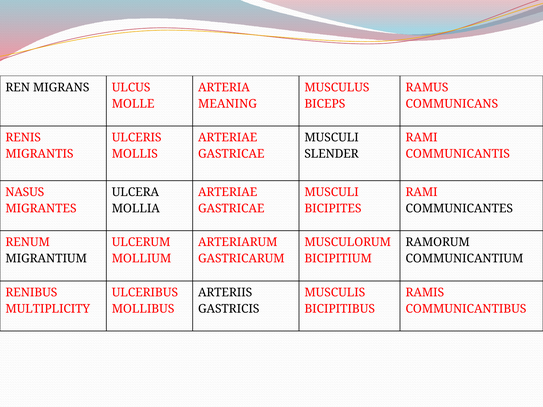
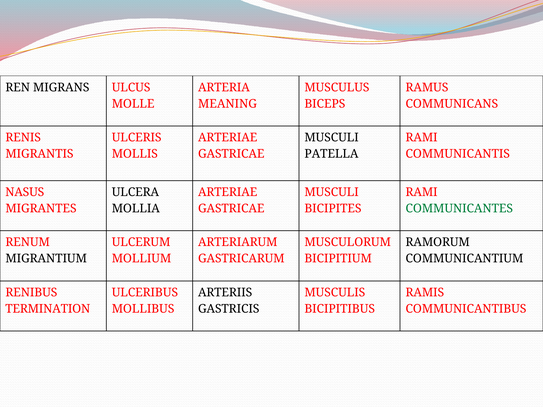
SLENDER: SLENDER -> PATELLA
COMMUNICANTES colour: black -> green
MULTIPLICITY: MULTIPLICITY -> TERMINATION
